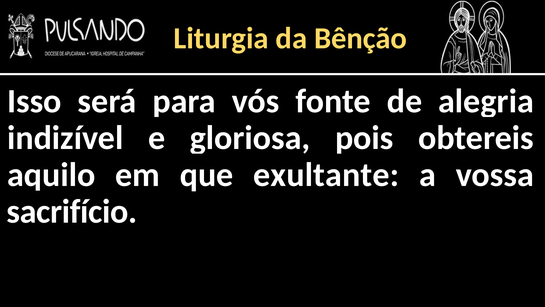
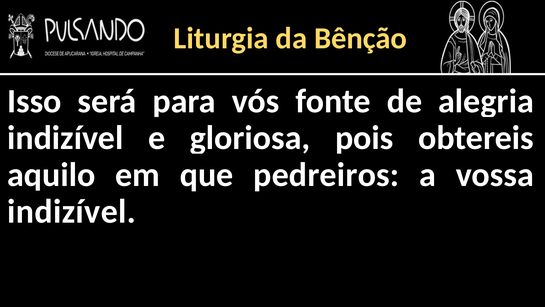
exultante: exultante -> pedreiros
sacrifício at (72, 211): sacrifício -> indizível
